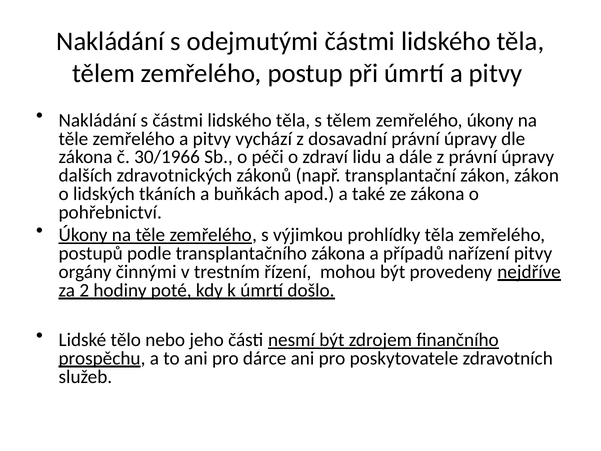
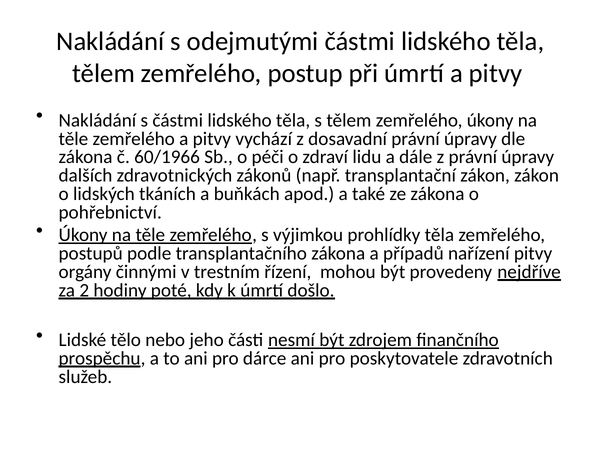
30/1966: 30/1966 -> 60/1966
